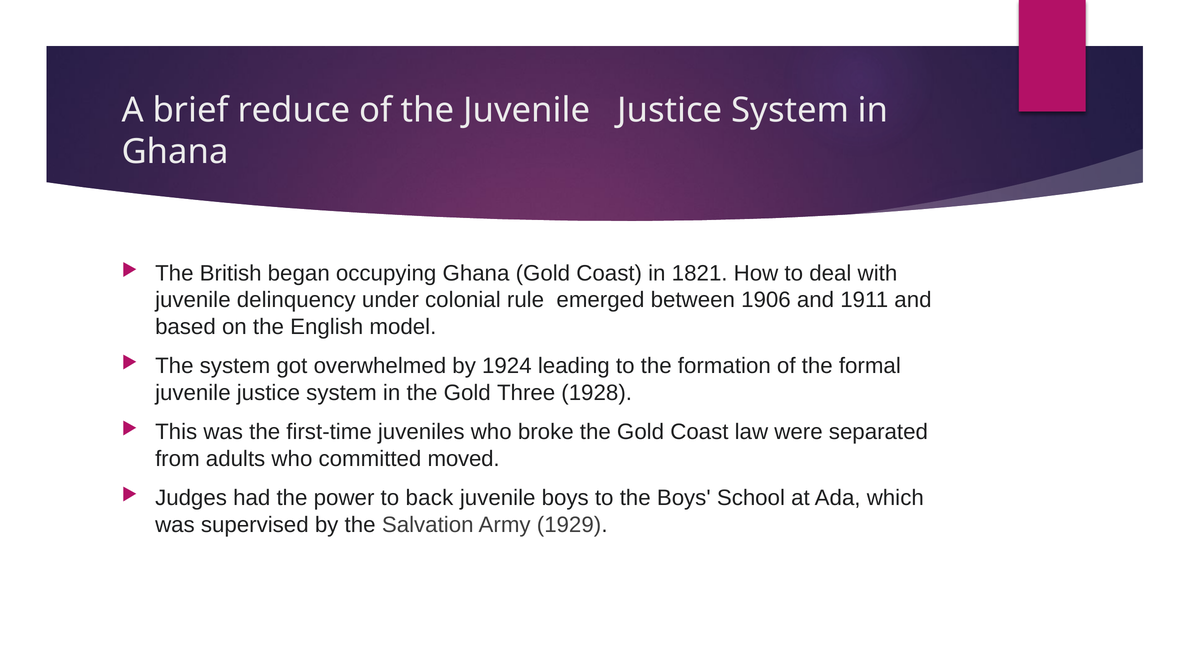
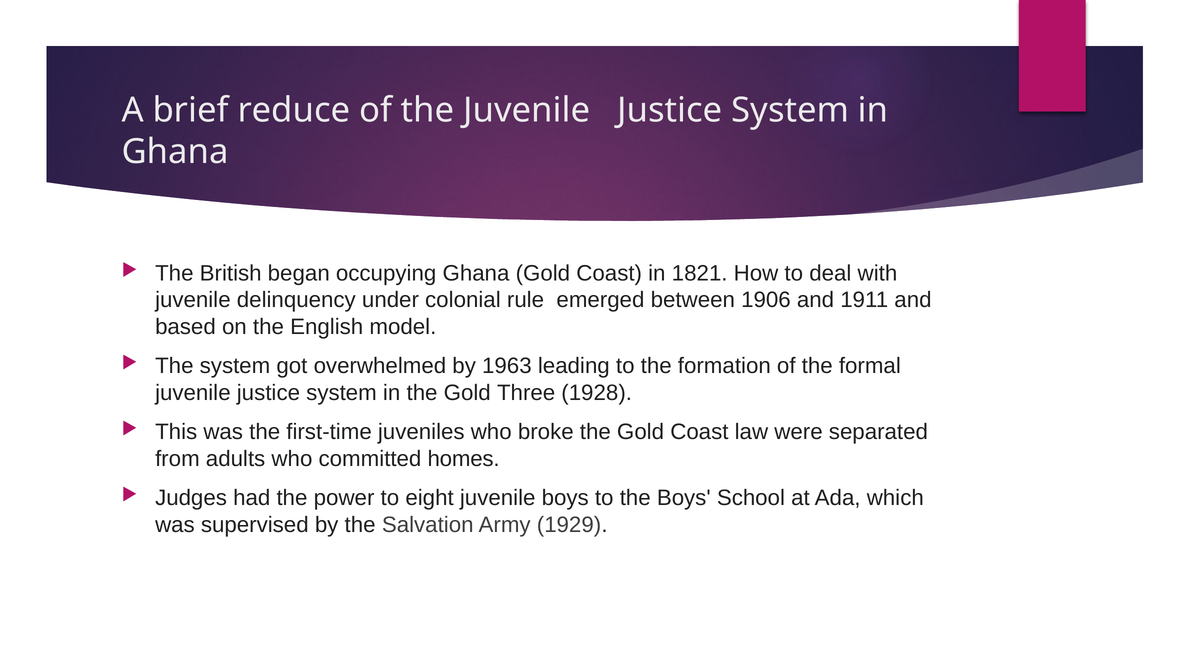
1924: 1924 -> 1963
moved: moved -> homes
back: back -> eight
